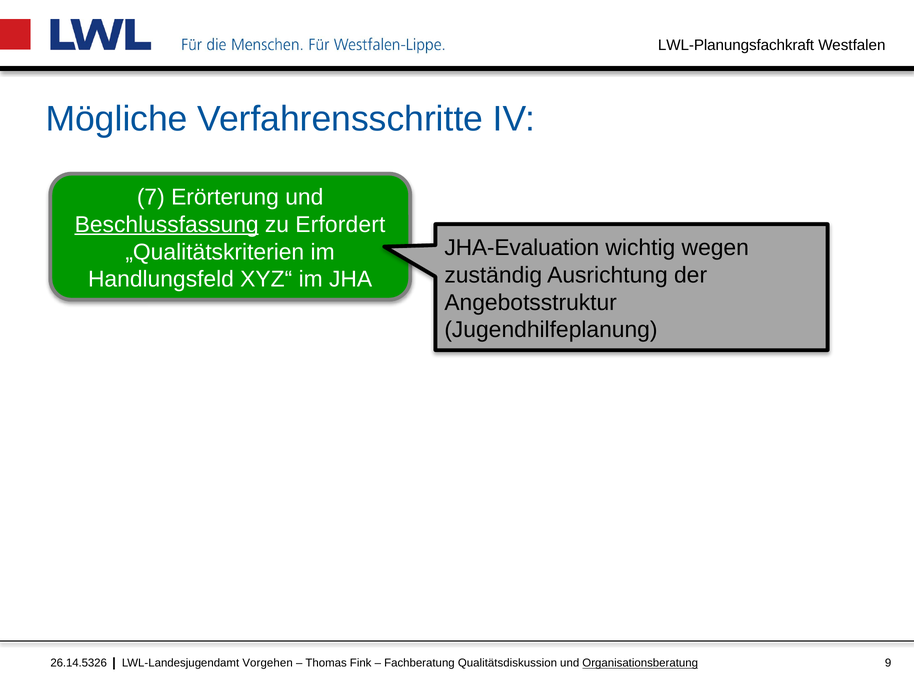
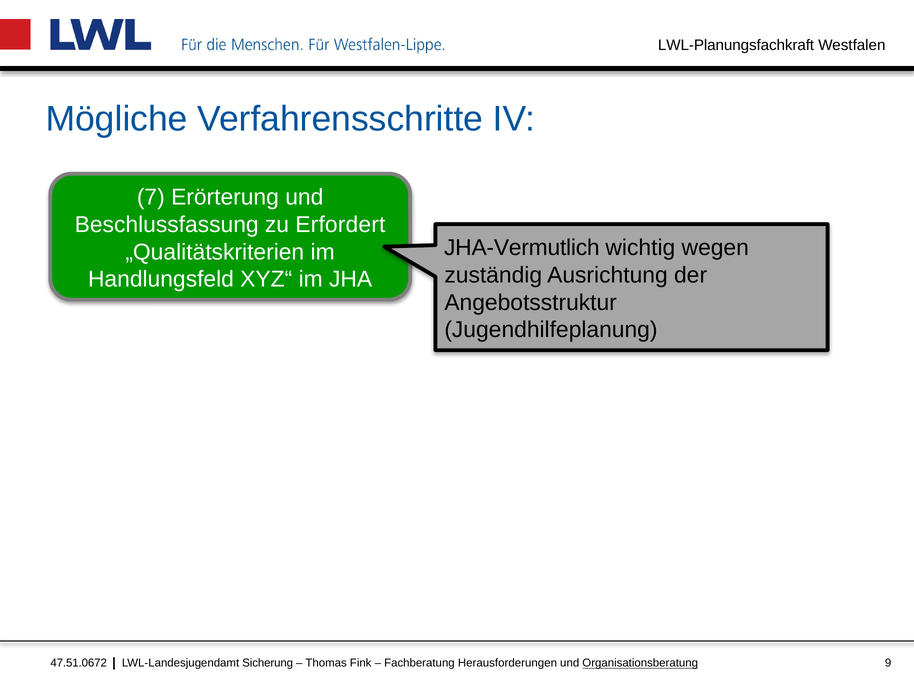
Beschlussfassung underline: present -> none
JHA-Evaluation: JHA-Evaluation -> JHA-Vermutlich
26.14.5326: 26.14.5326 -> 47.51.0672
Vorgehen: Vorgehen -> Sicherung
Qualitätsdiskussion: Qualitätsdiskussion -> Herausforderungen
